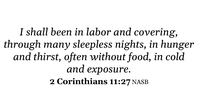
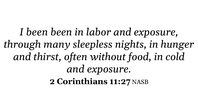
I shall: shall -> been
labor and covering: covering -> exposure
